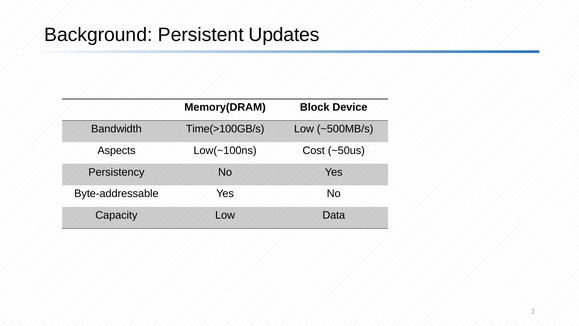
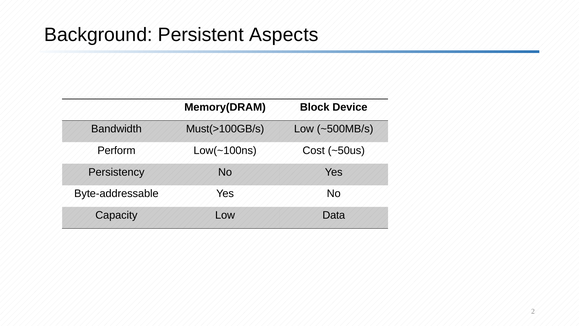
Updates: Updates -> Aspects
Time(>100GB/s: Time(>100GB/s -> Must(>100GB/s
Aspects: Aspects -> Perform
